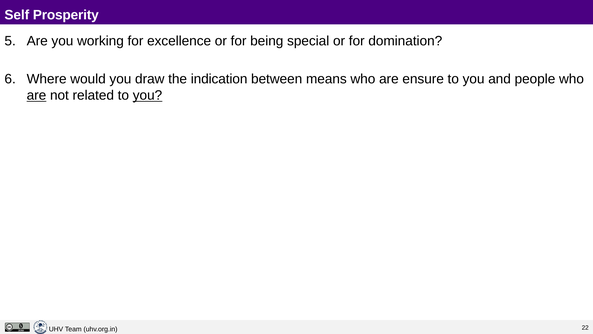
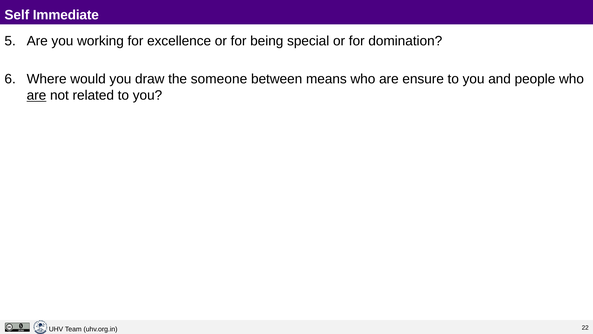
Prosperity: Prosperity -> Immediate
indication: indication -> someone
you at (147, 95) underline: present -> none
